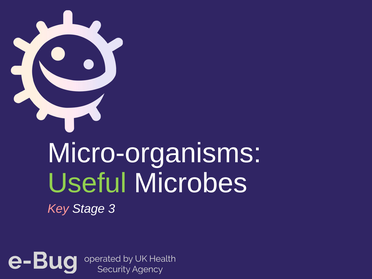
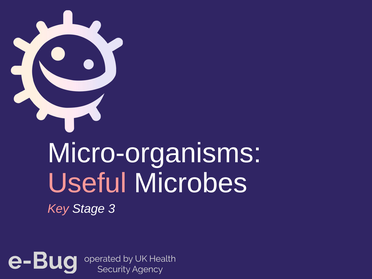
Useful colour: light green -> pink
